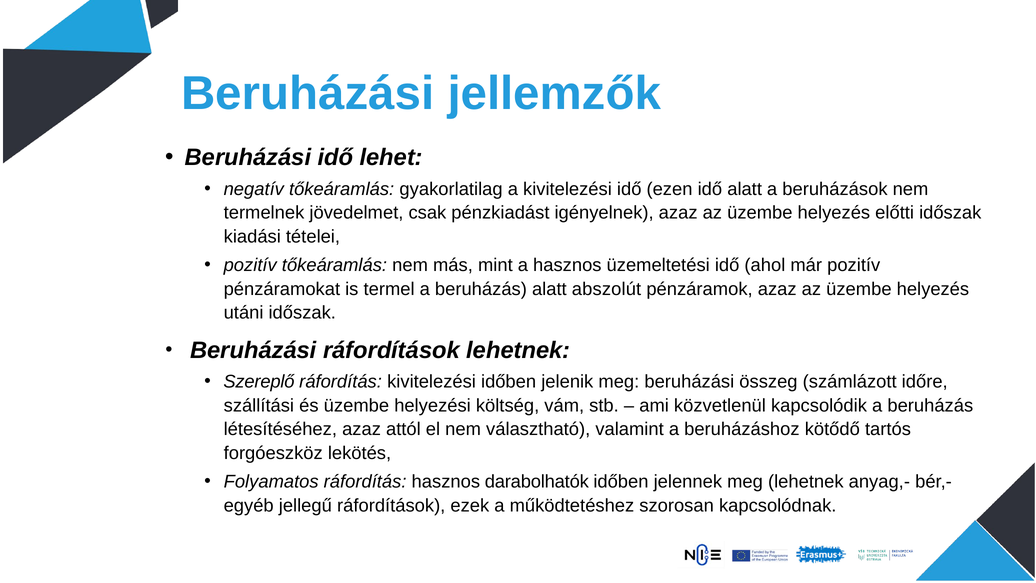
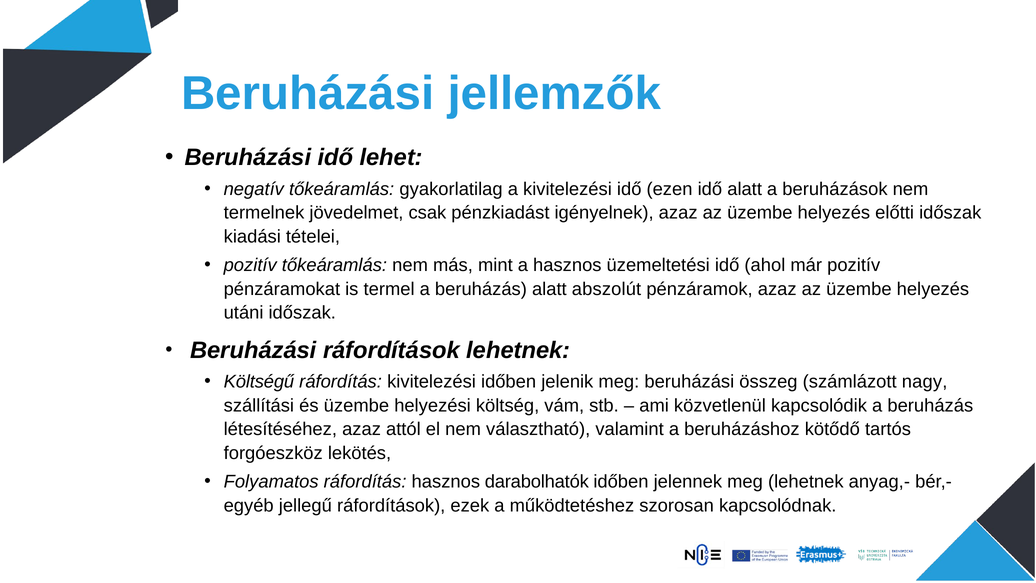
Szereplő: Szereplő -> Költségű
időre: időre -> nagy
